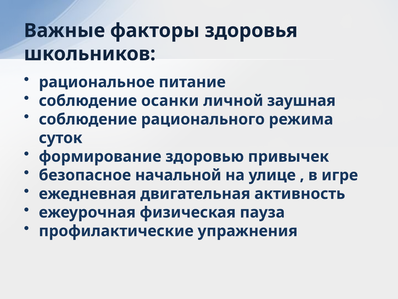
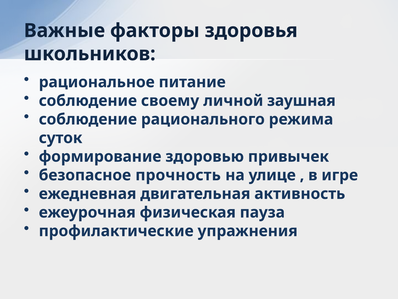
осанки: осанки -> своему
начальной: начальной -> прочность
